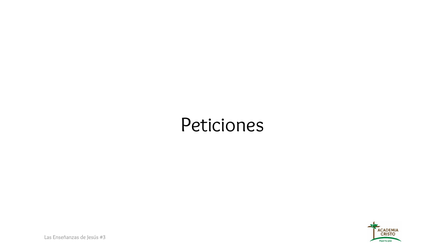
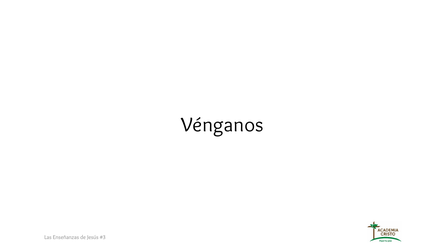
Peticiones: Peticiones -> Vénganos
